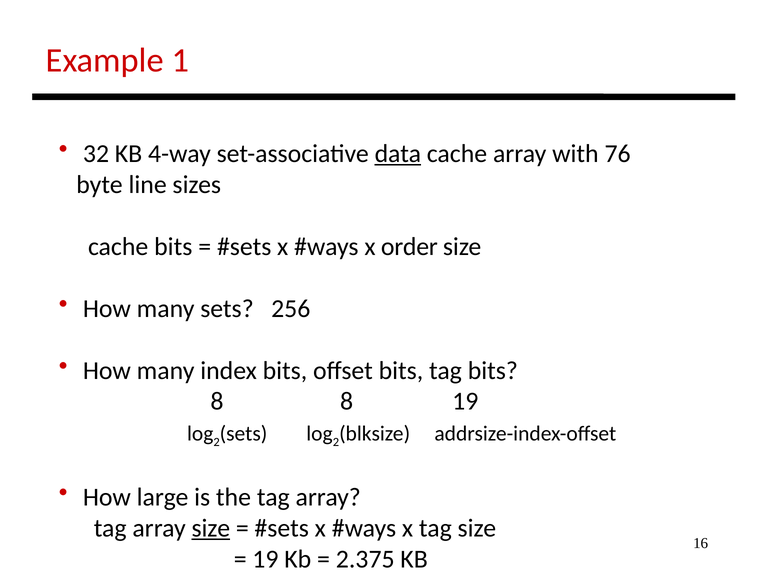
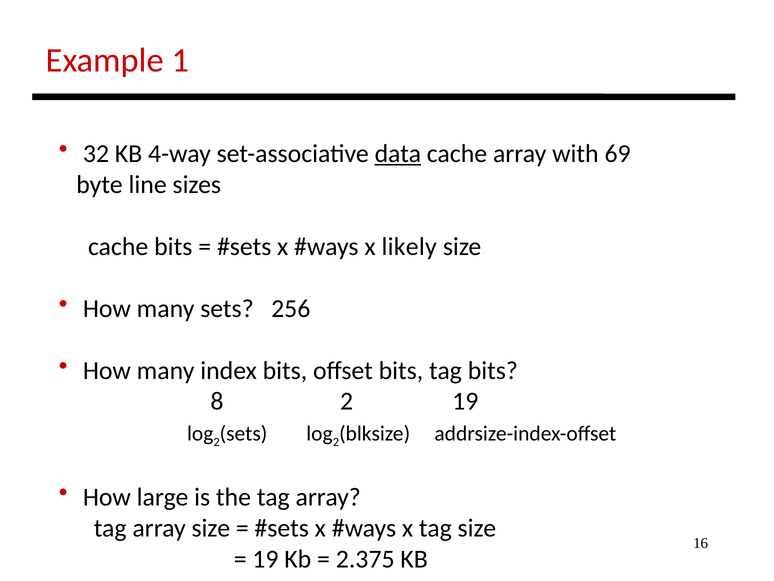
76: 76 -> 69
order: order -> likely
8 8: 8 -> 2
size at (211, 528) underline: present -> none
